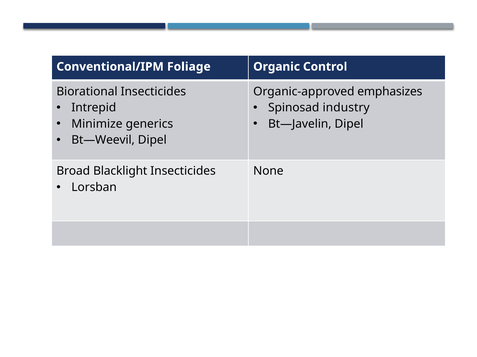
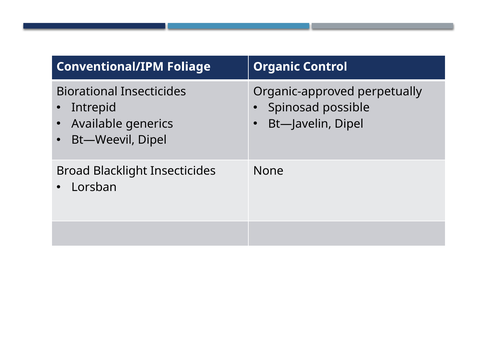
emphasizes: emphasizes -> perpetually
industry: industry -> possible
Minimize: Minimize -> Available
